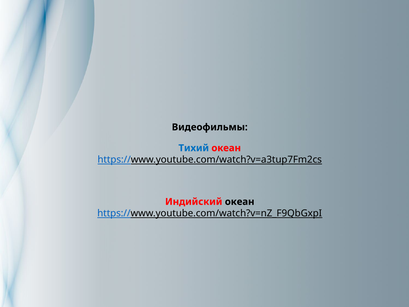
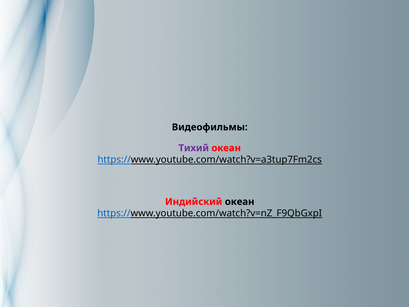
Тихий colour: blue -> purple
